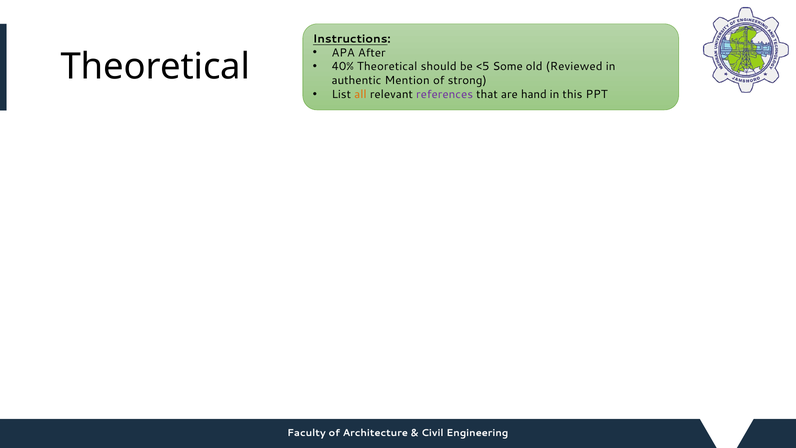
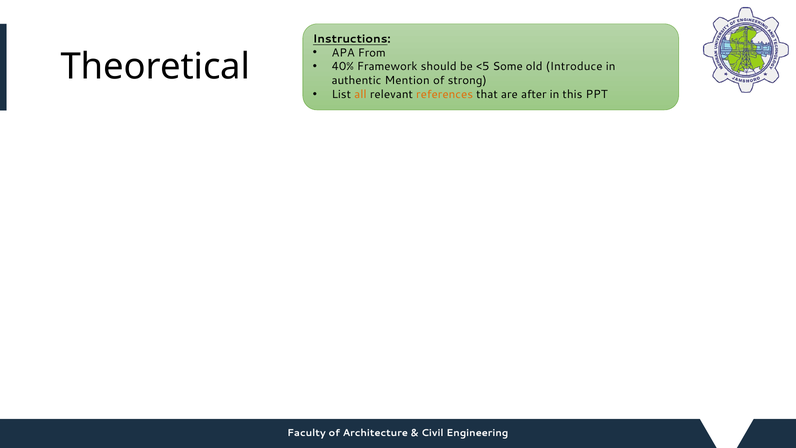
After: After -> From
40% Theoretical: Theoretical -> Framework
Reviewed: Reviewed -> Introduce
references colour: purple -> orange
hand: hand -> after
